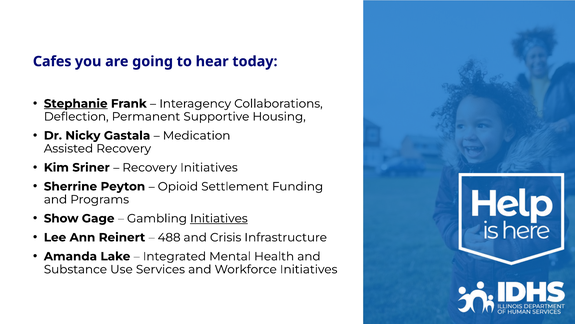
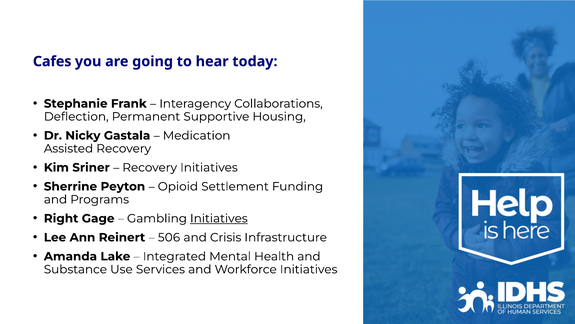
Stephanie underline: present -> none
Show: Show -> Right
488: 488 -> 506
